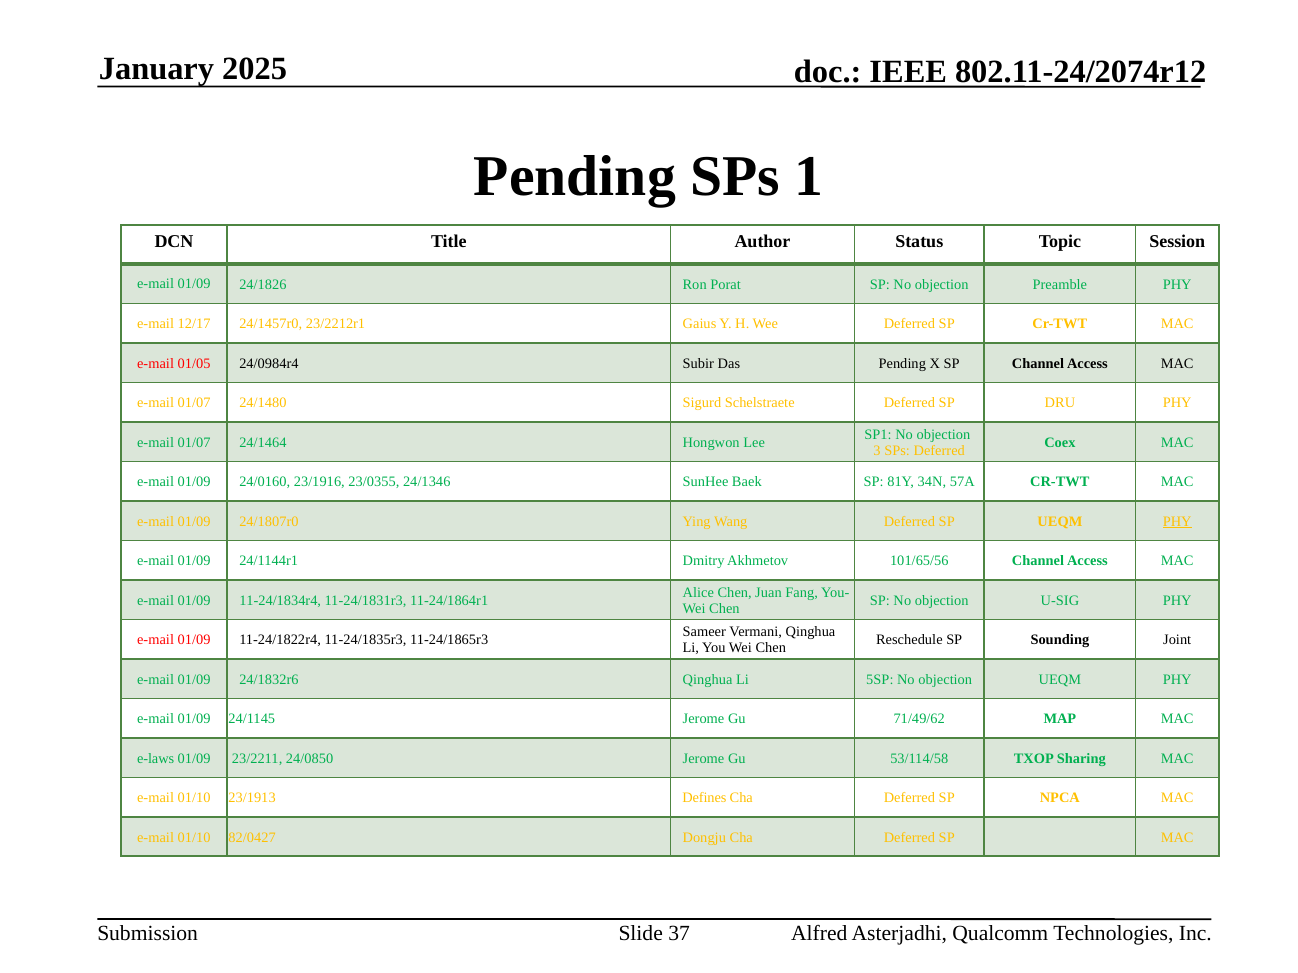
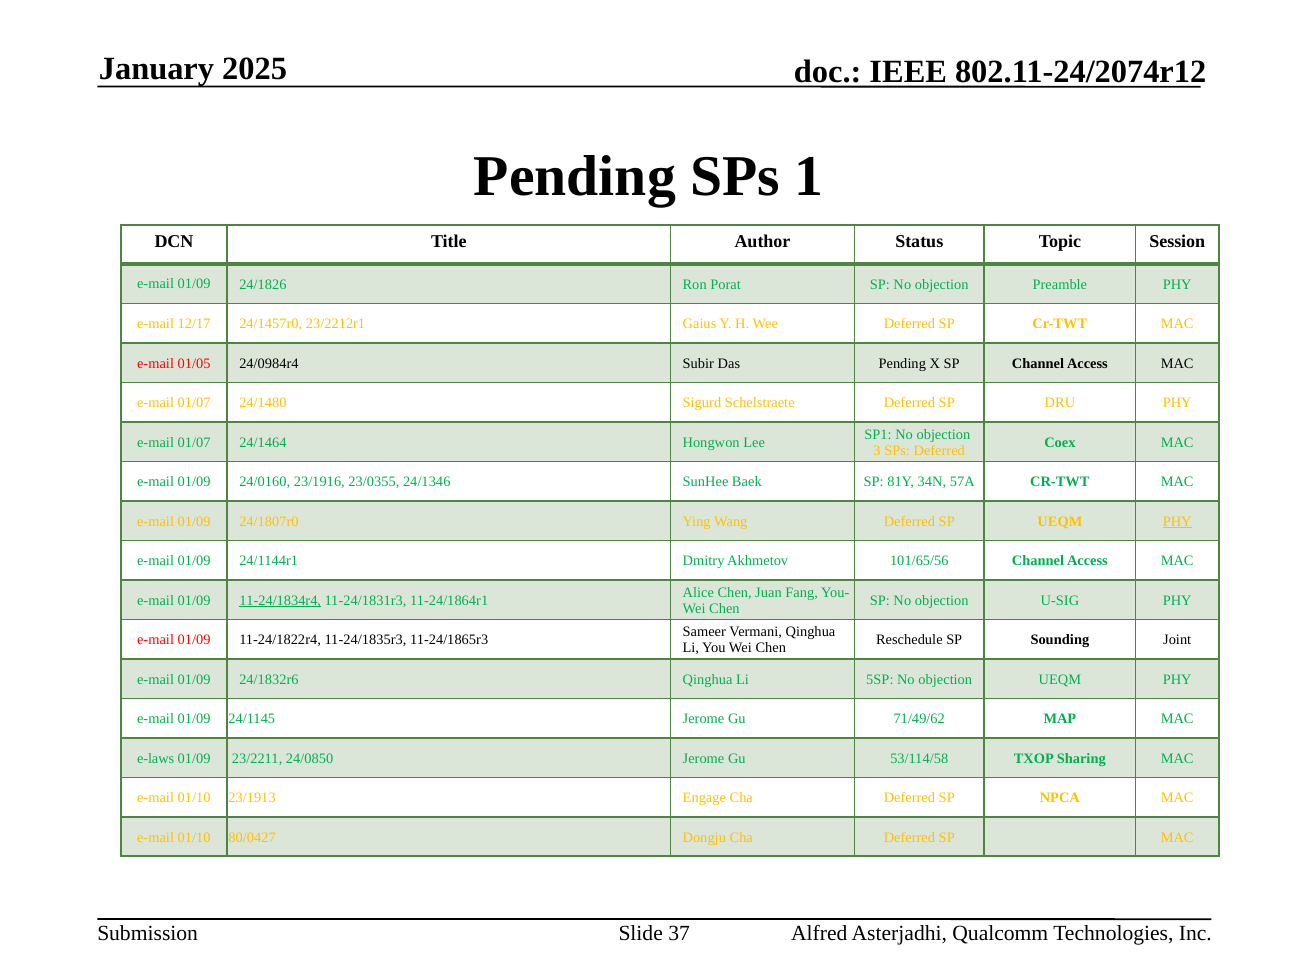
11-24/1834r4 underline: none -> present
Defines: Defines -> Engage
82/0427: 82/0427 -> 80/0427
